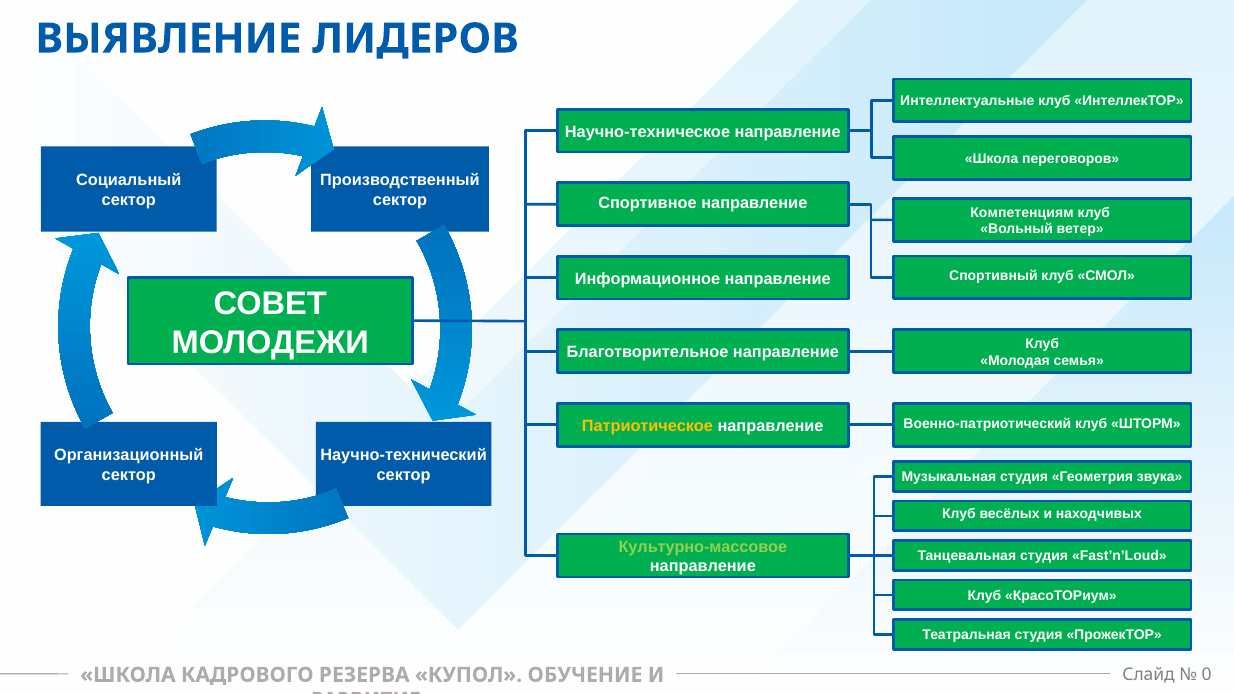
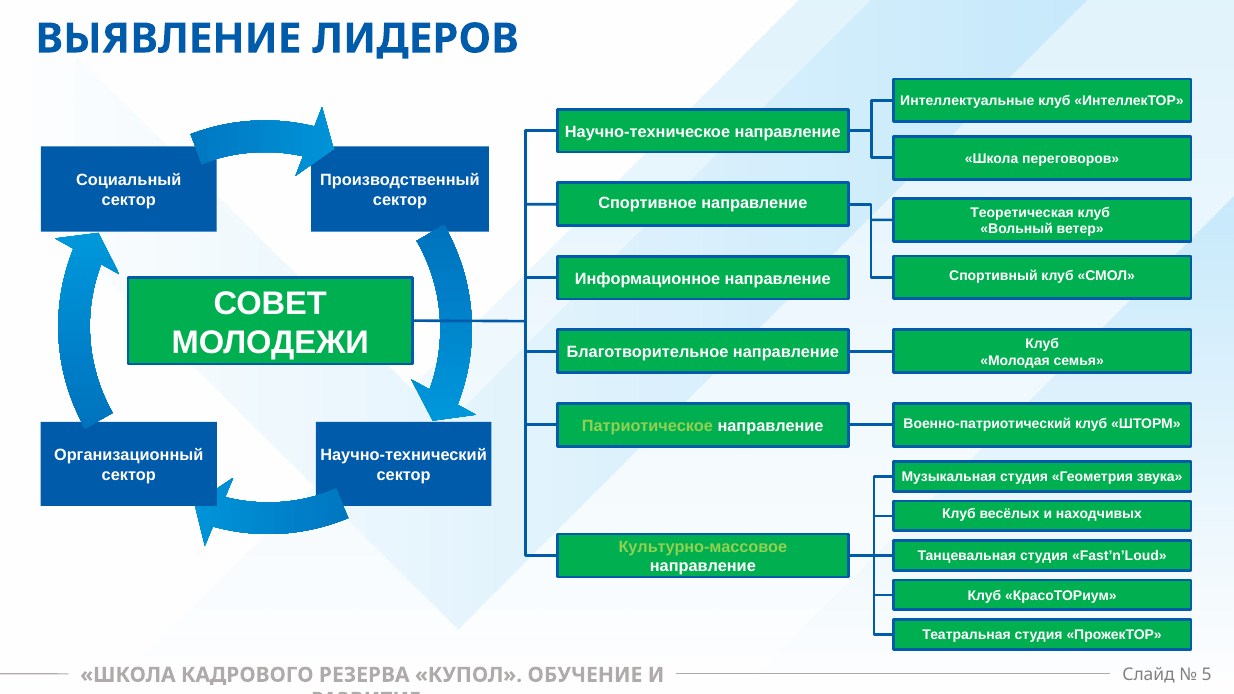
Компетенциям: Компетенциям -> Теоретическая
Патриотическое colour: yellow -> light green
0: 0 -> 5
